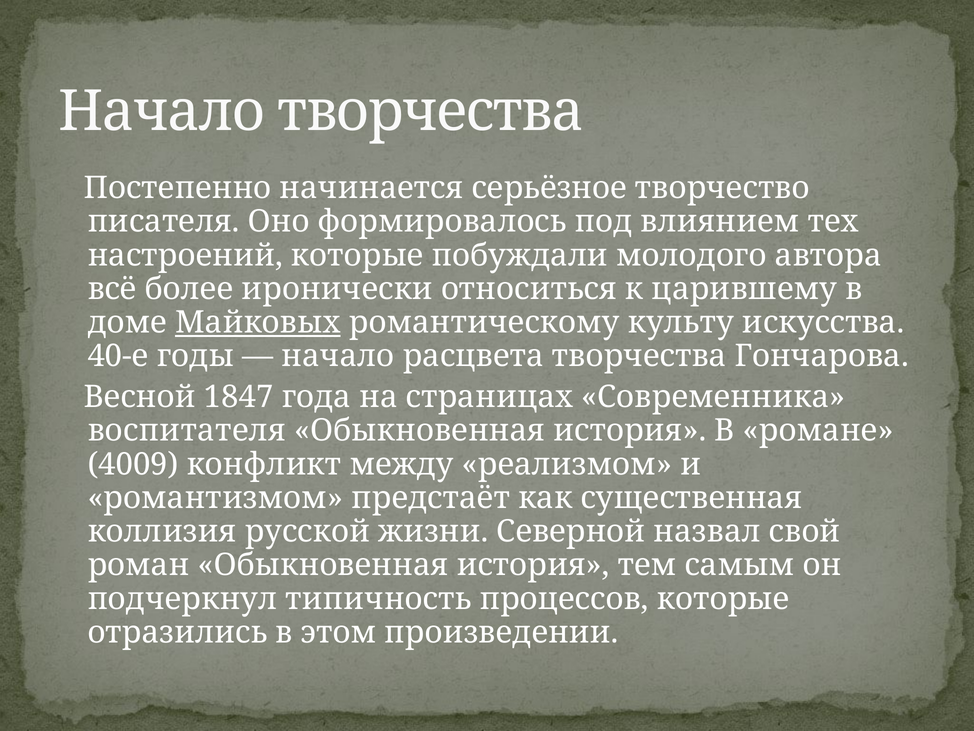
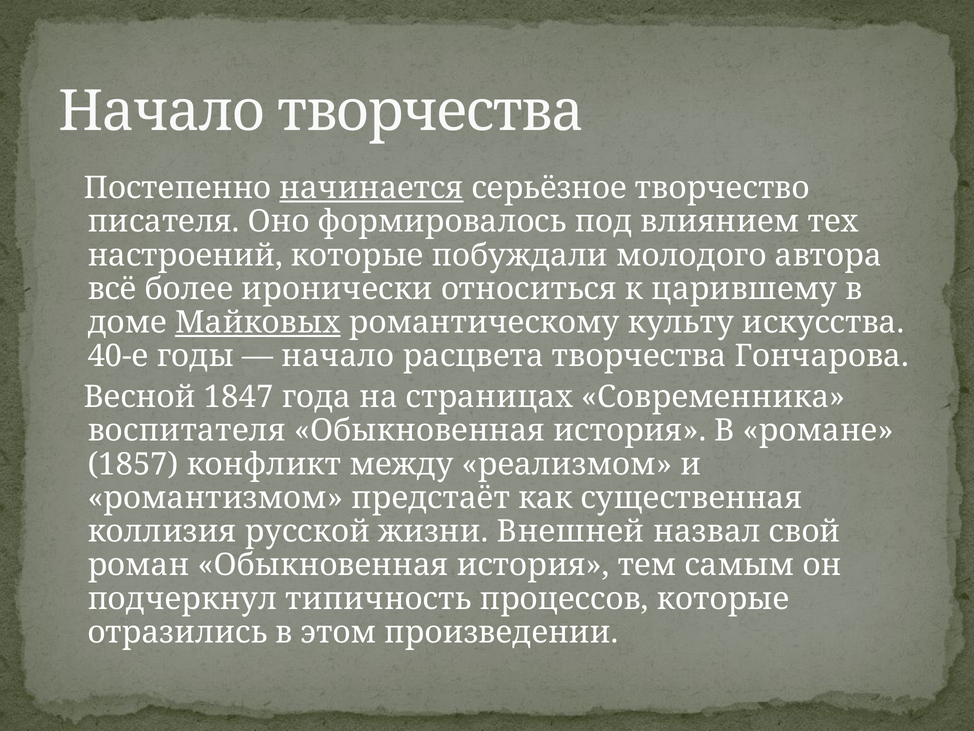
начинается underline: none -> present
4009: 4009 -> 1857
Северной: Северной -> Внешней
